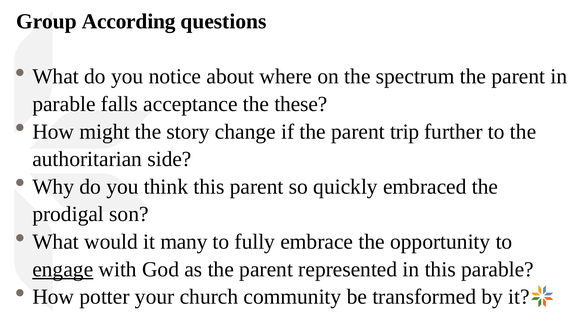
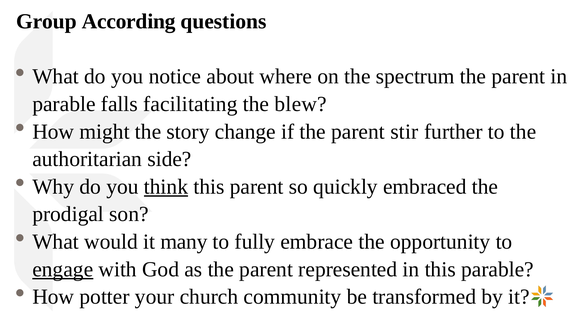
acceptance: acceptance -> facilitating
these: these -> blew
trip: trip -> stir
think underline: none -> present
